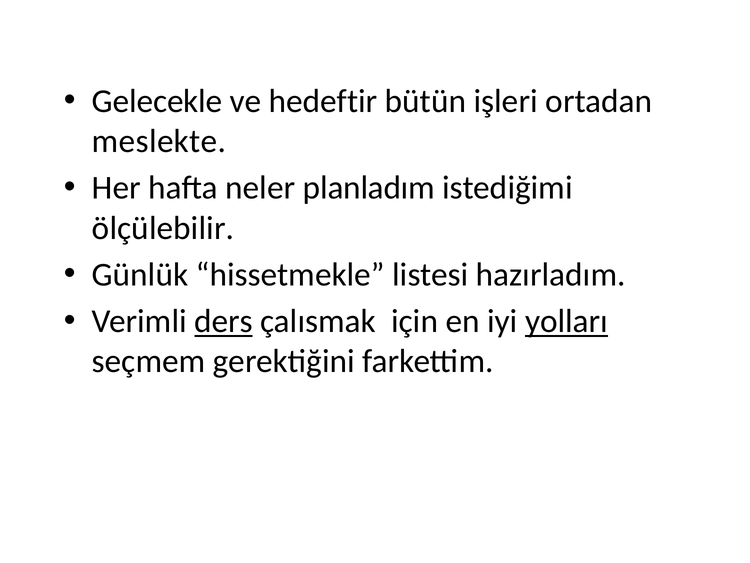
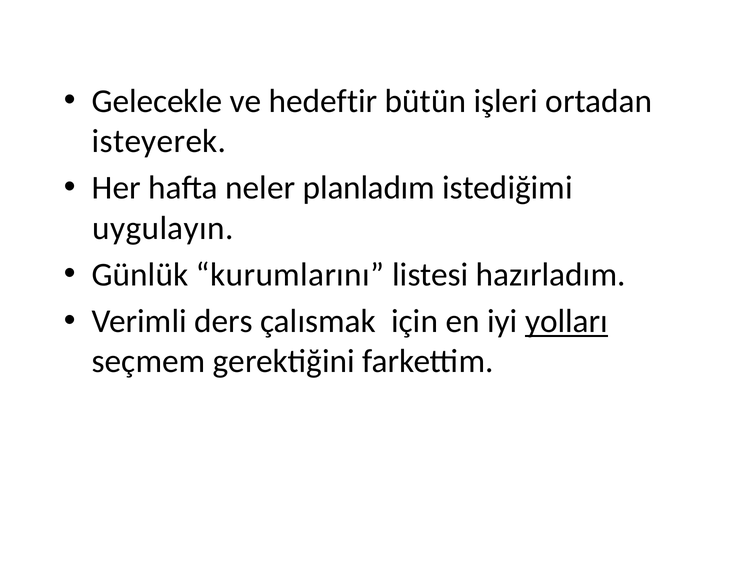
meslekte: meslekte -> isteyerek
ölçülebilir: ölçülebilir -> uygulayın
hissetmekle: hissetmekle -> kurumlarını
ders underline: present -> none
